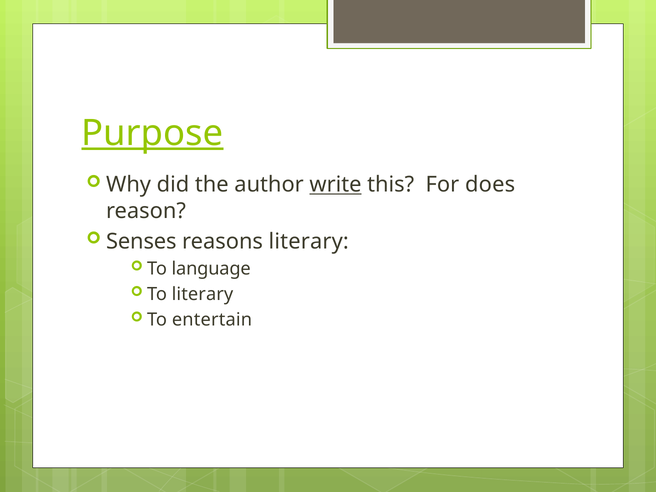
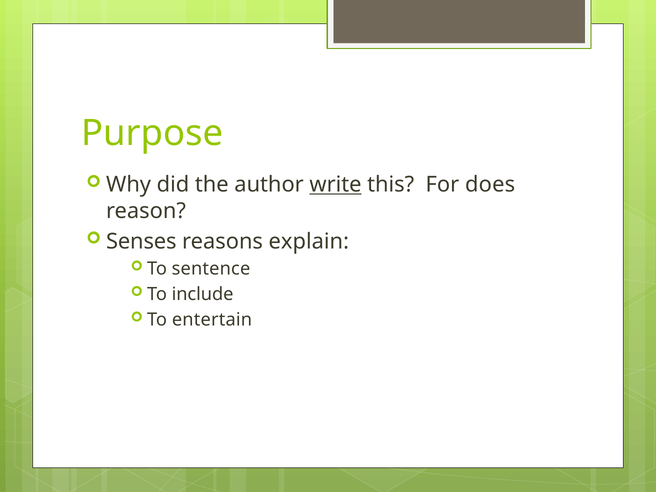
Purpose underline: present -> none
reasons literary: literary -> explain
language: language -> sentence
To literary: literary -> include
